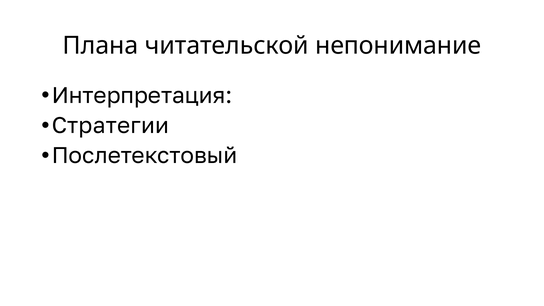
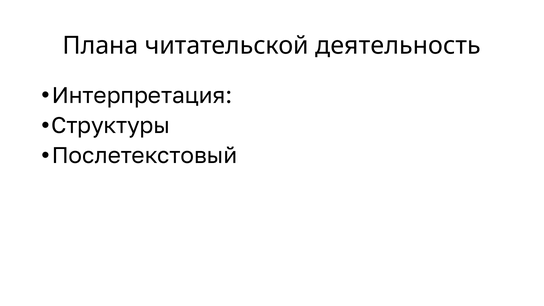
непонимание: непонимание -> деятельность
Стратегии: Стратегии -> Структуры
